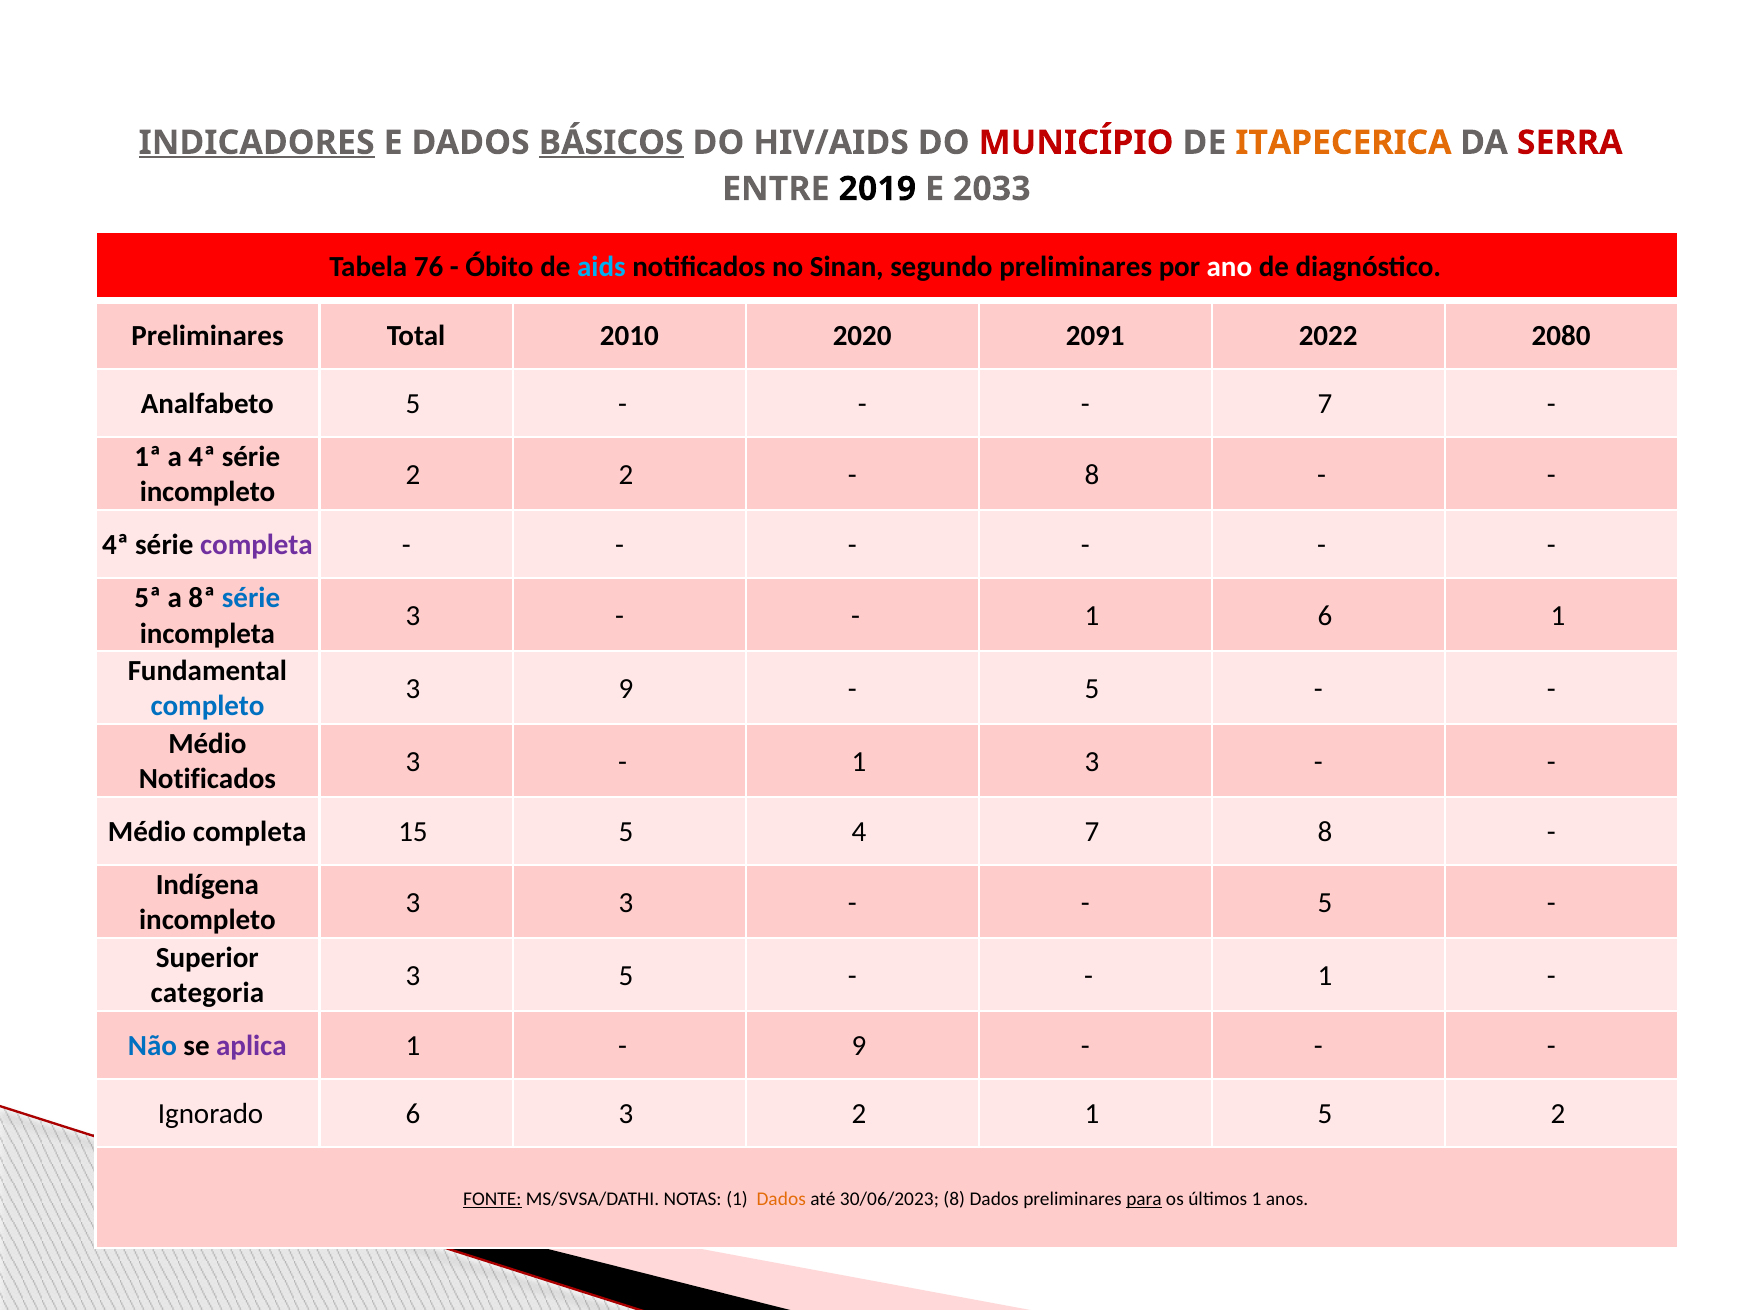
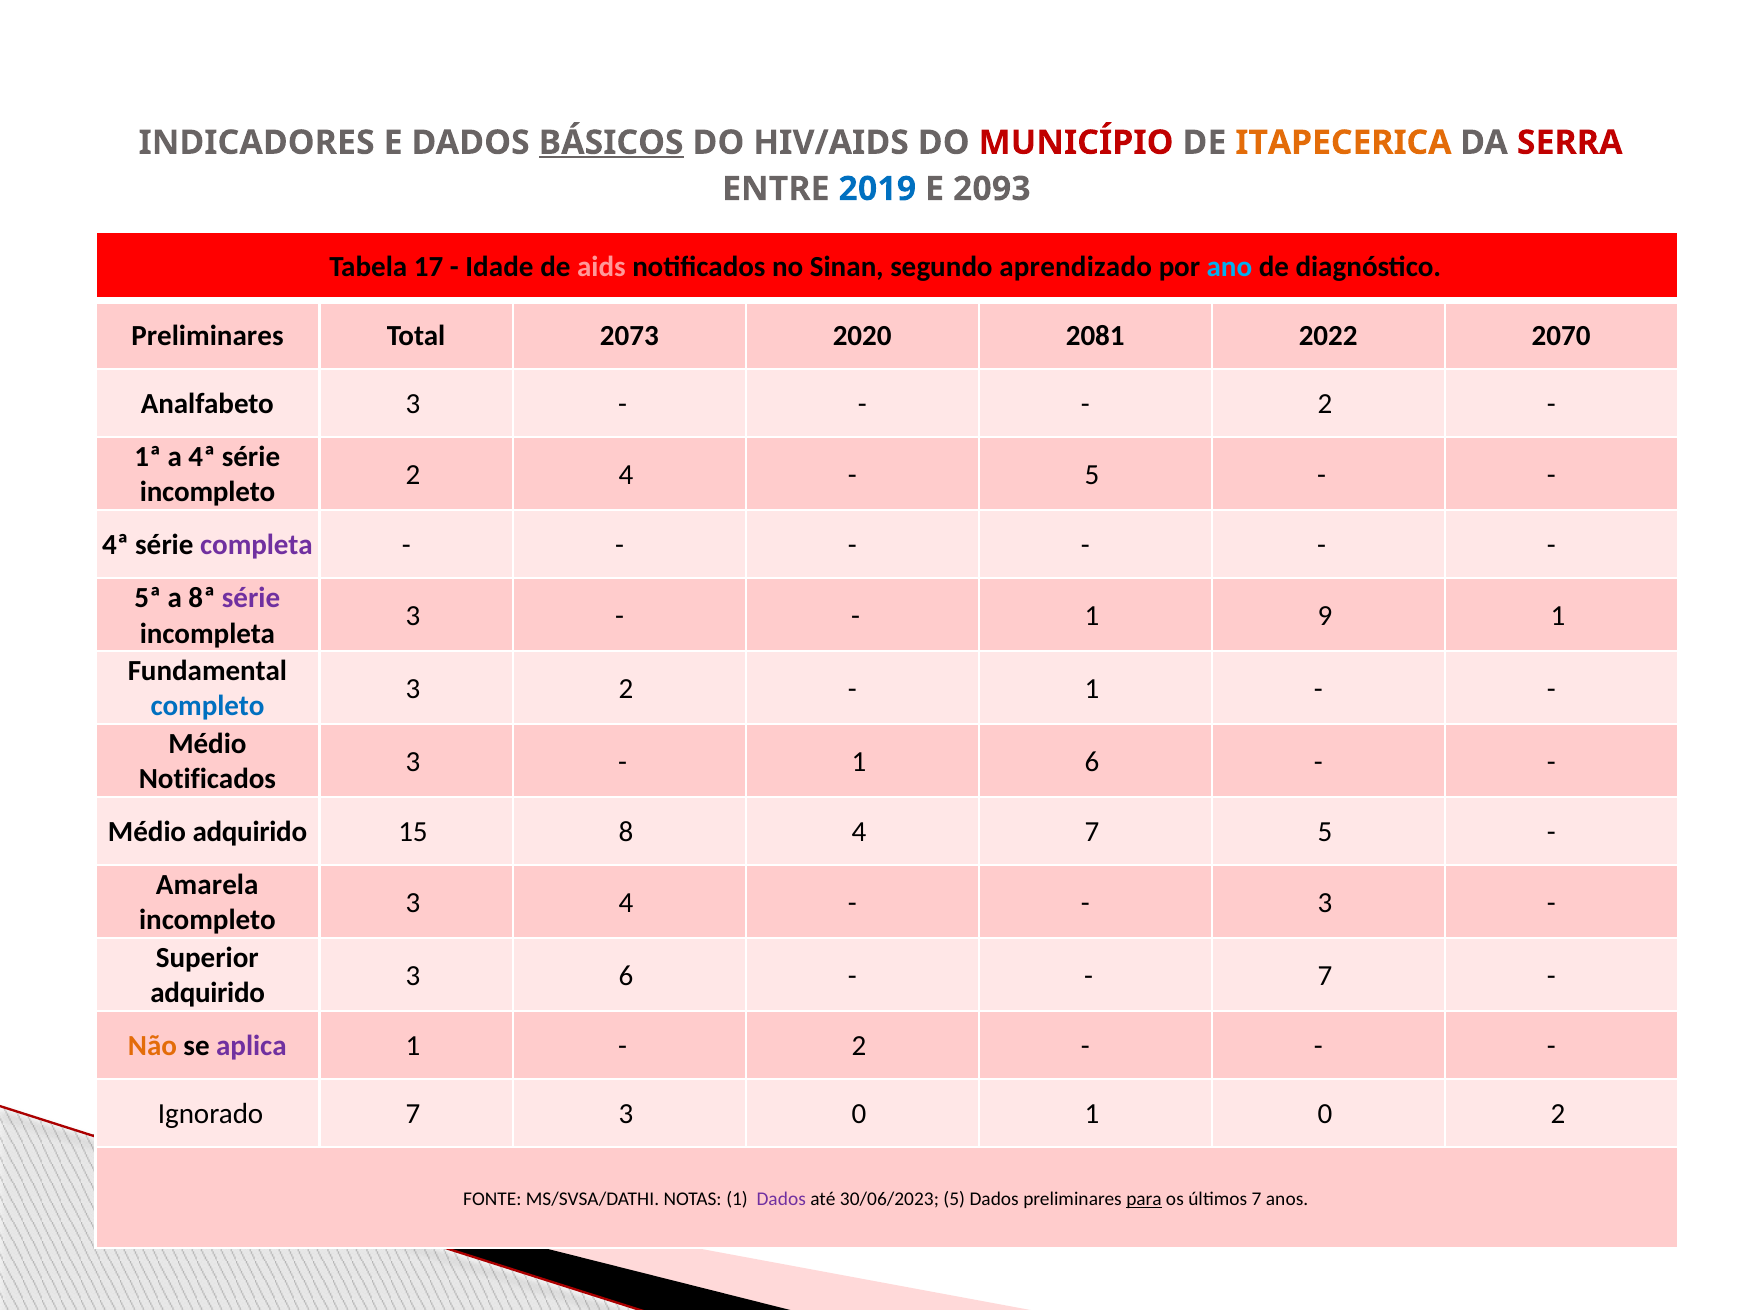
INDICADORES underline: present -> none
2019 colour: black -> blue
2033: 2033 -> 2093
76: 76 -> 17
Óbito: Óbito -> Idade
aids colour: light blue -> pink
segundo preliminares: preliminares -> aprendizado
ano colour: white -> light blue
2010: 2010 -> 2073
2091: 2091 -> 2081
2080: 2080 -> 2070
Analfabeto 5: 5 -> 3
7 at (1325, 404): 7 -> 2
2 2: 2 -> 4
8 at (1092, 474): 8 -> 5
série at (251, 598) colour: blue -> purple
1 6: 6 -> 9
3 9: 9 -> 2
5 at (1092, 688): 5 -> 1
1 3: 3 -> 6
Médio completa: completa -> adquirido
15 5: 5 -> 8
7 8: 8 -> 5
Indígena: Indígena -> Amarela
3 3: 3 -> 4
5 at (1325, 902): 5 -> 3
3 5: 5 -> 6
1 at (1325, 975): 1 -> 7
categoria at (207, 993): categoria -> adquirido
Não colour: blue -> orange
9 at (859, 1046): 9 -> 2
Ignorado 6: 6 -> 7
3 2: 2 -> 0
1 5: 5 -> 0
FONTE underline: present -> none
Dados at (781, 1199) colour: orange -> purple
30/06/2023 8: 8 -> 5
últimos 1: 1 -> 7
